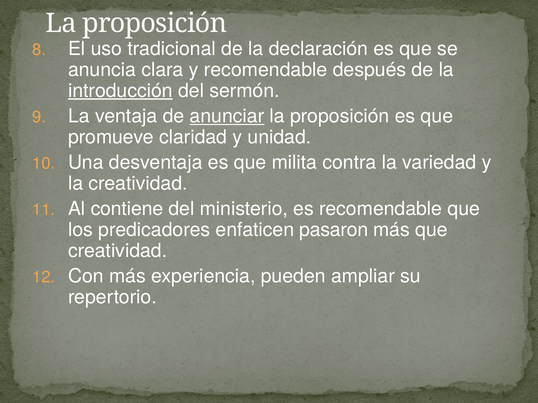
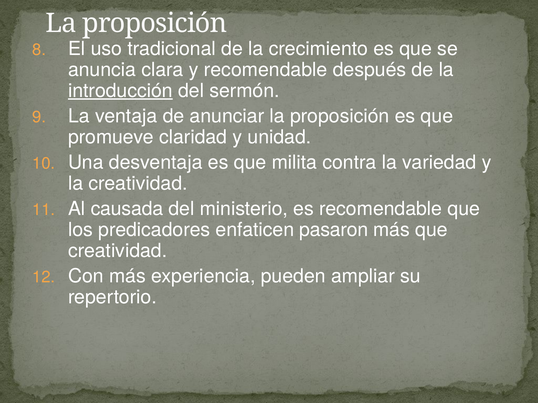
declaración: declaración -> crecimiento
anunciar underline: present -> none
contiene: contiene -> causada
